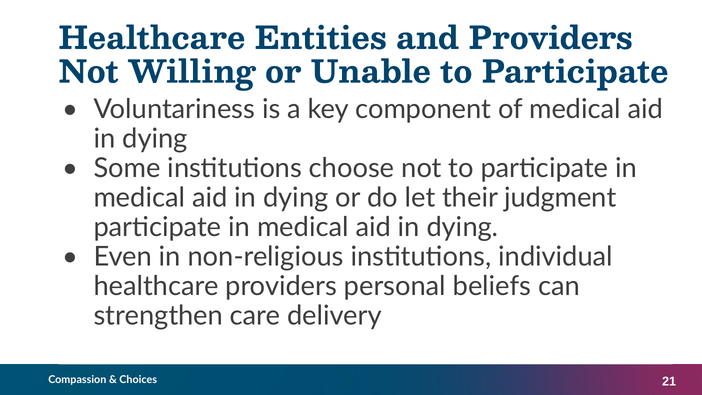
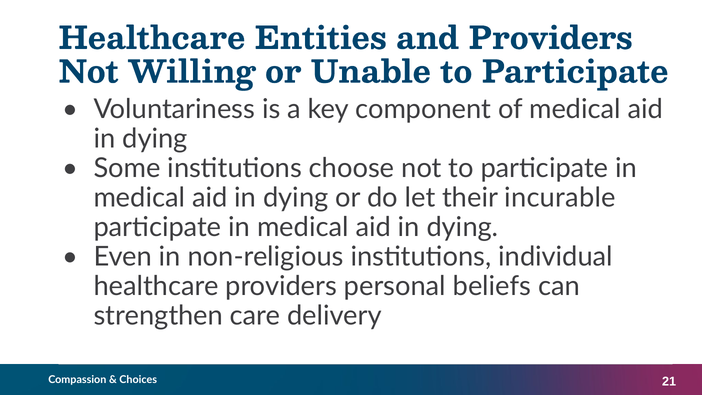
judgment: judgment -> incurable
